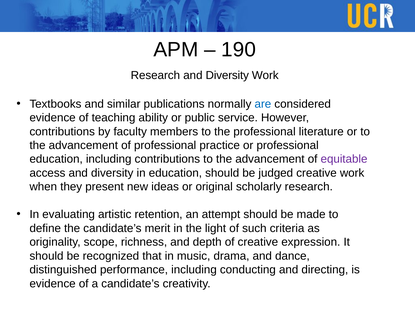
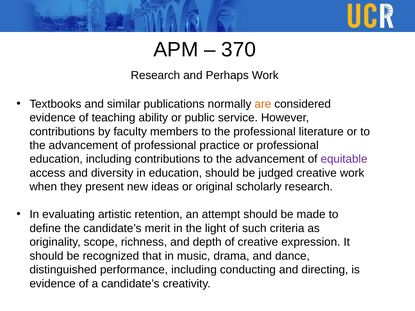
190: 190 -> 370
Research and Diversity: Diversity -> Perhaps
are colour: blue -> orange
